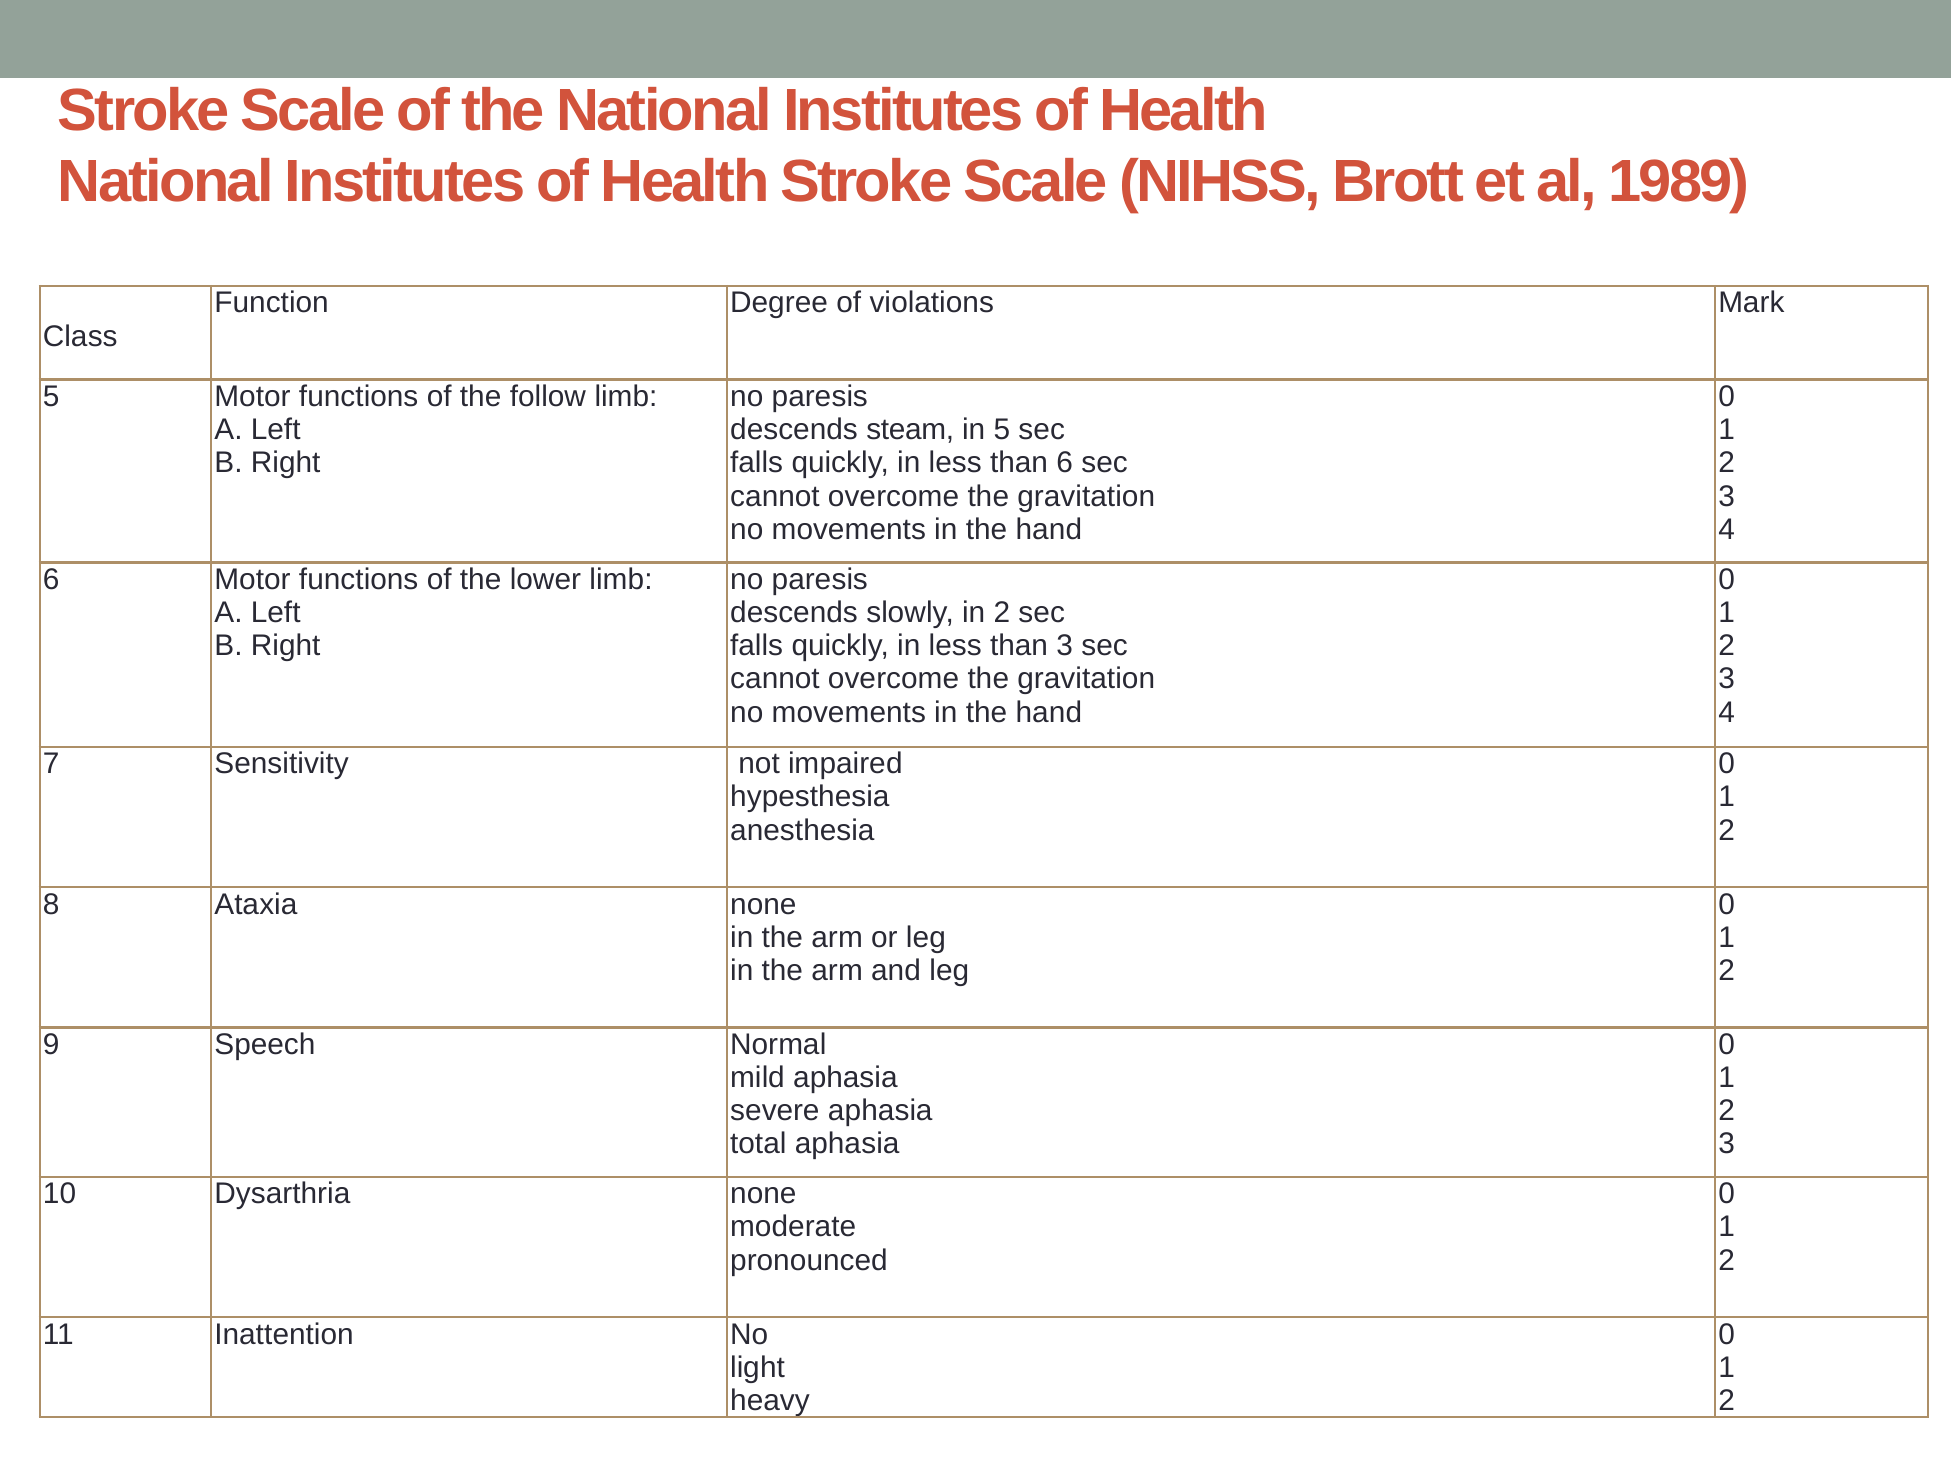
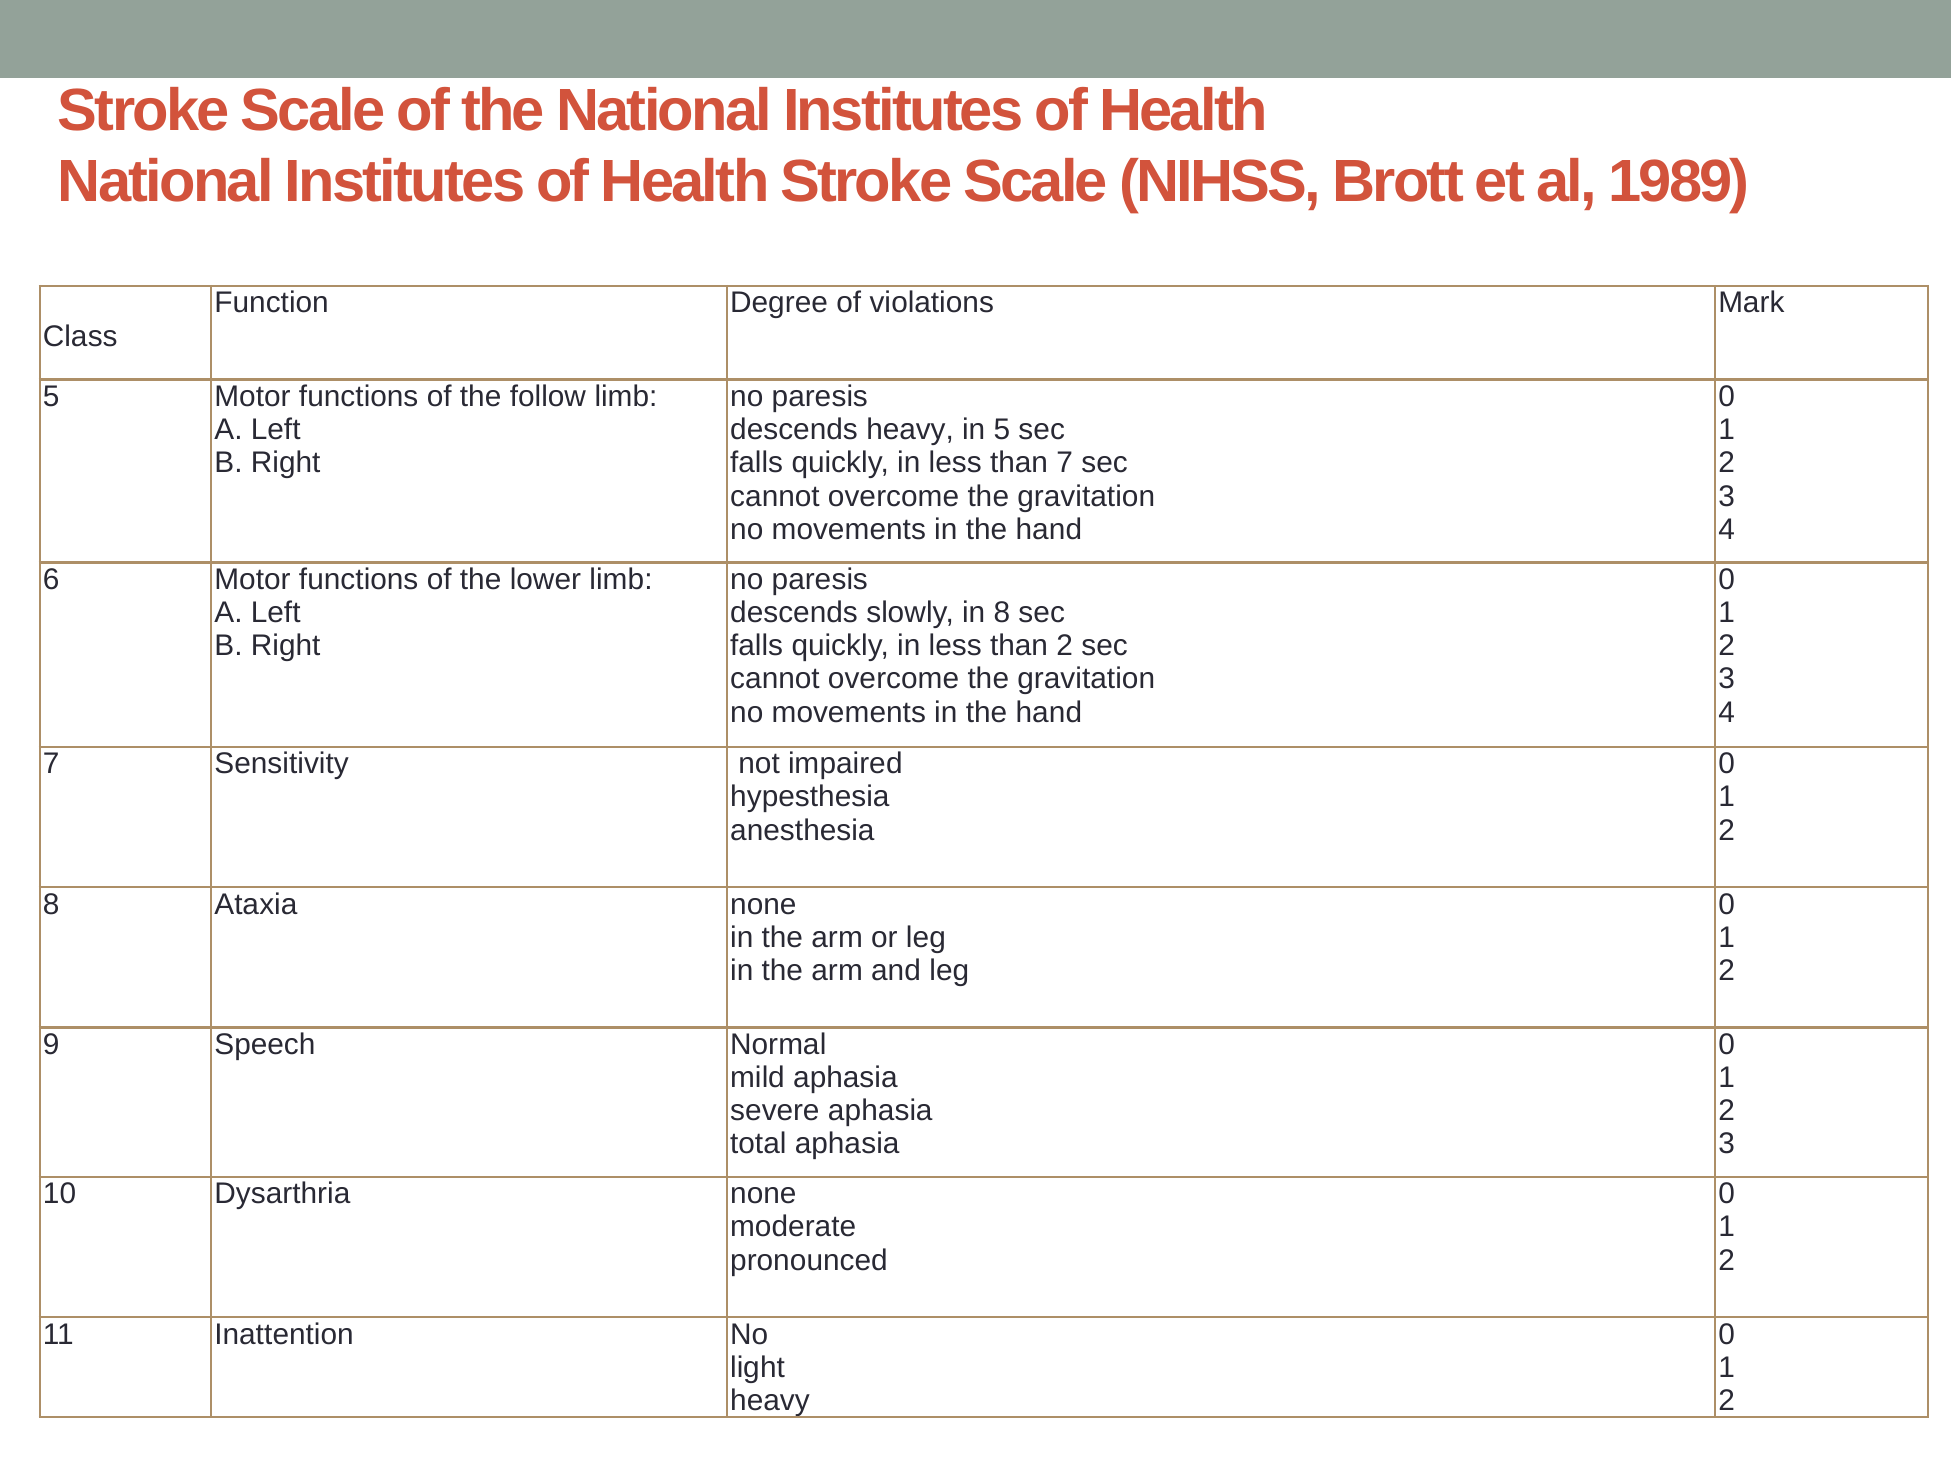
descends steam: steam -> heavy
than 6: 6 -> 7
in 2: 2 -> 8
than 3: 3 -> 2
